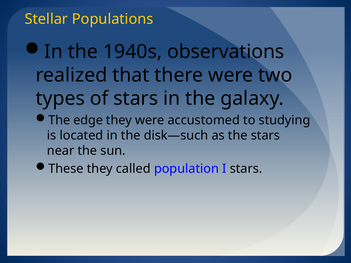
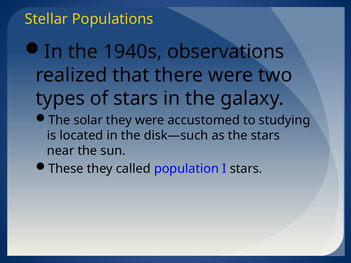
edge: edge -> solar
